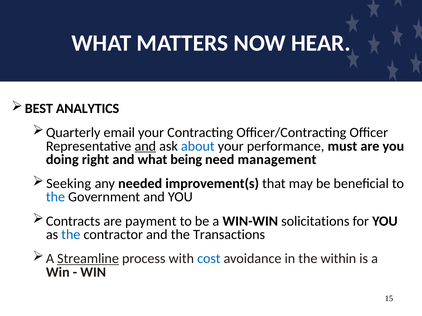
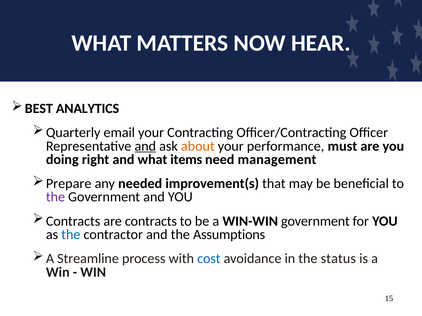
about colour: blue -> orange
being: being -> items
Seeking: Seeking -> Prepare
the at (55, 197) colour: blue -> purple
are payment: payment -> contracts
WIN-WIN solicitations: solicitations -> government
Transactions: Transactions -> Assumptions
Streamline underline: present -> none
within: within -> status
